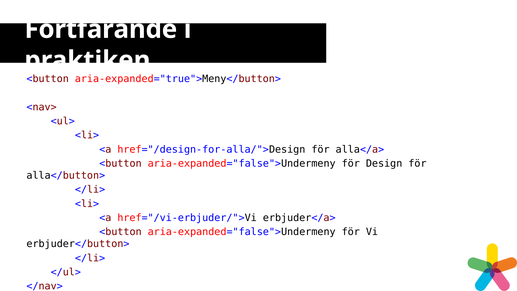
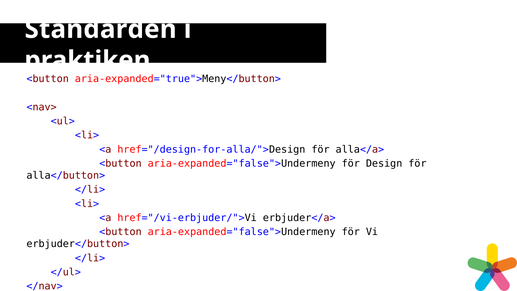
Fortfarande: Fortfarande -> Standarden
